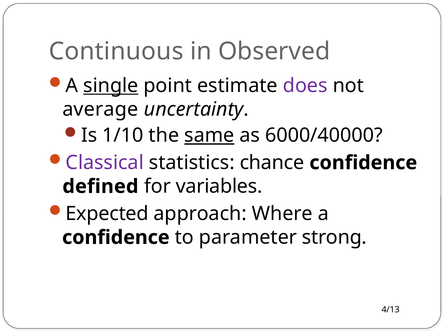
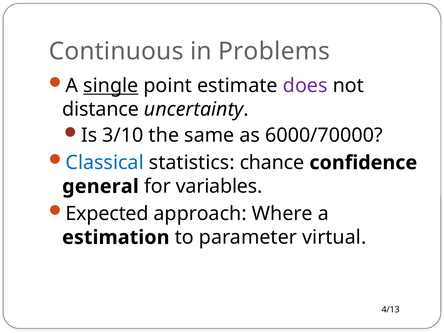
Observed: Observed -> Problems
average: average -> distance
1/10: 1/10 -> 3/10
same underline: present -> none
6000/40000: 6000/40000 -> 6000/70000
Classical colour: purple -> blue
defined: defined -> general
confidence at (116, 237): confidence -> estimation
strong: strong -> virtual
